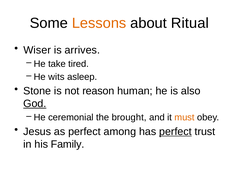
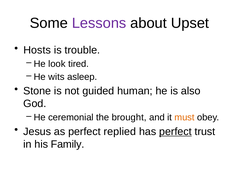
Lessons colour: orange -> purple
Ritual: Ritual -> Upset
Wiser: Wiser -> Hosts
arrives: arrives -> trouble
take: take -> look
reason: reason -> guided
God underline: present -> none
among: among -> replied
